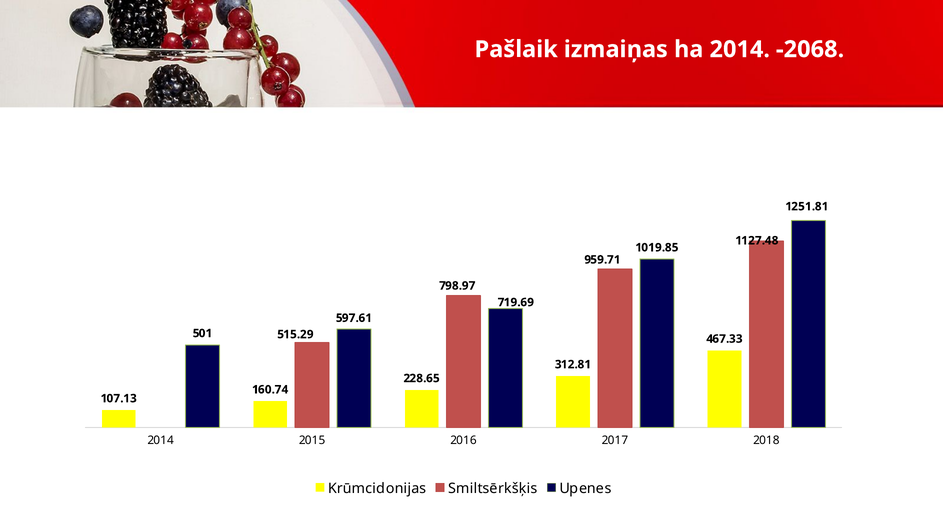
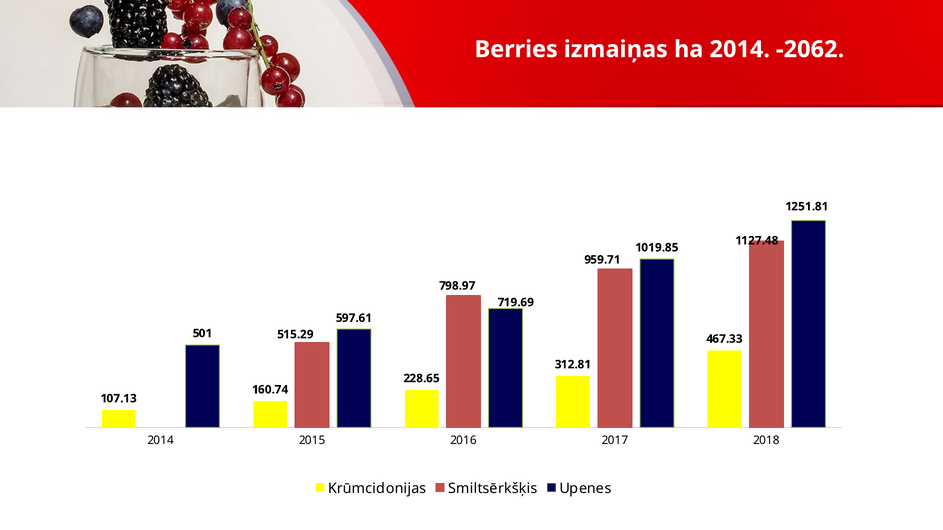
Pašlaik: Pašlaik -> Berries
-2068: -2068 -> -2062
